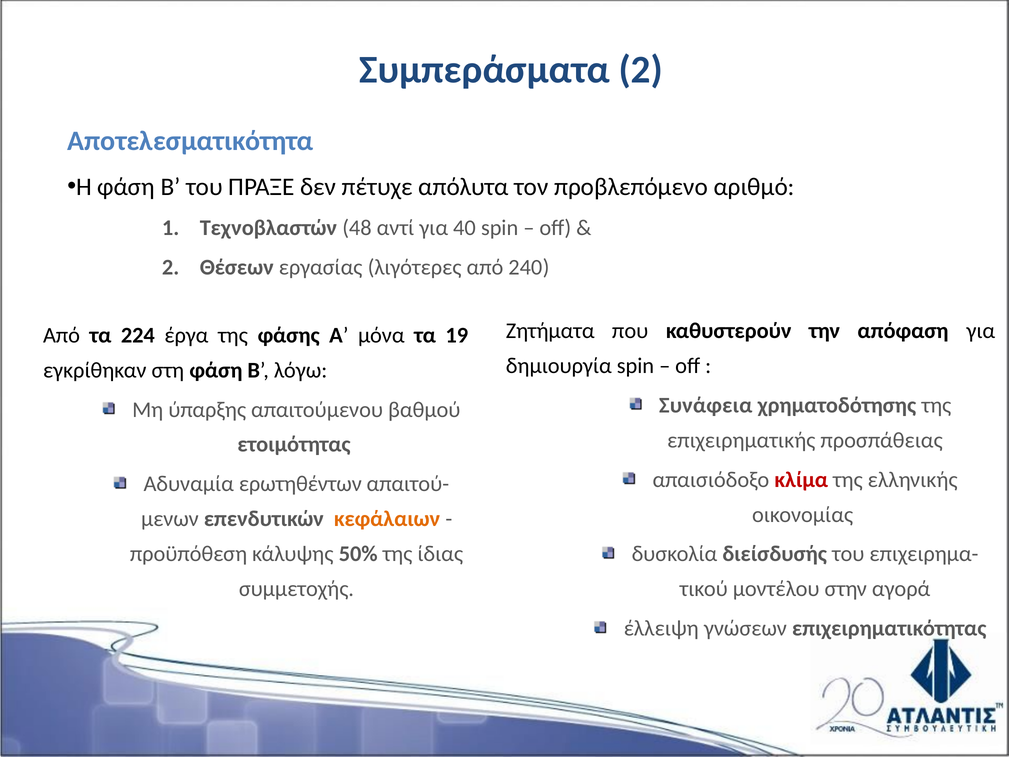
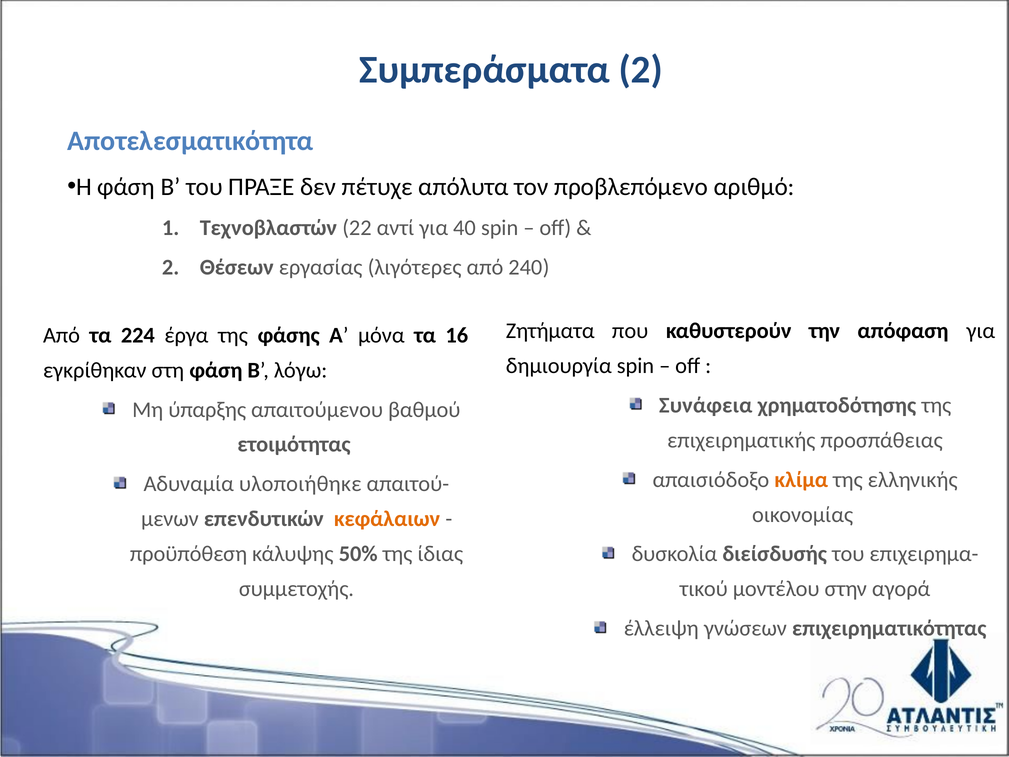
48: 48 -> 22
19: 19 -> 16
κλίμα colour: red -> orange
ερωτηθέντων: ερωτηθέντων -> υλοποιήθηκε
